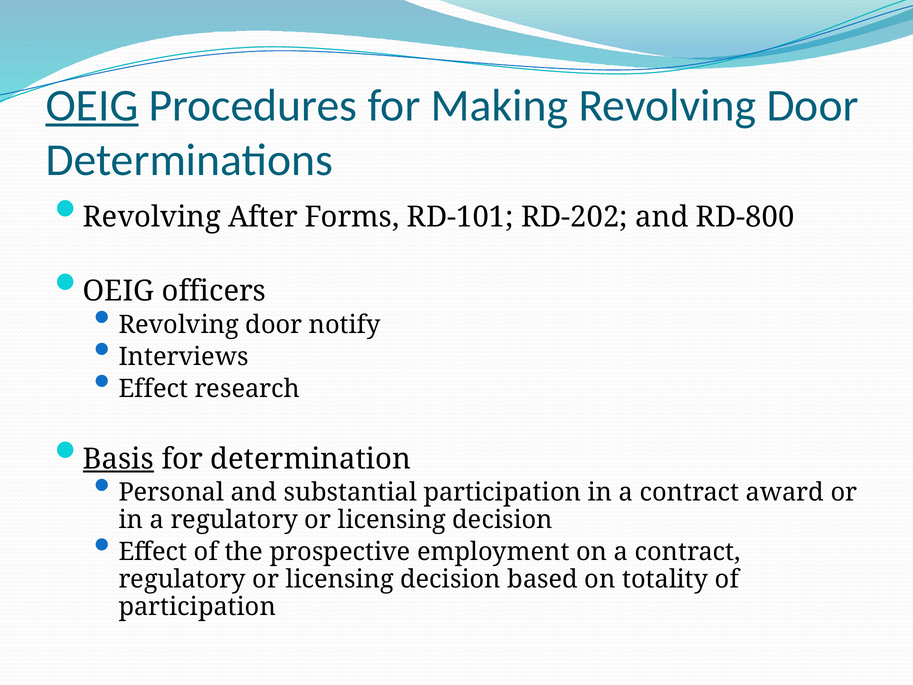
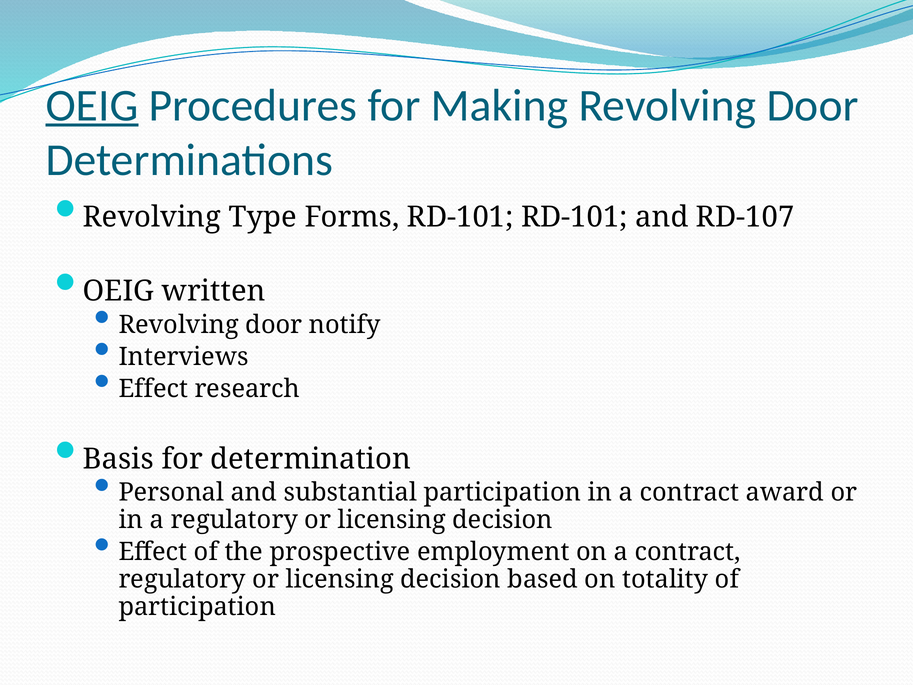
After: After -> Type
RD-101 RD-202: RD-202 -> RD-101
RD-800: RD-800 -> RD-107
officers: officers -> written
Basis underline: present -> none
